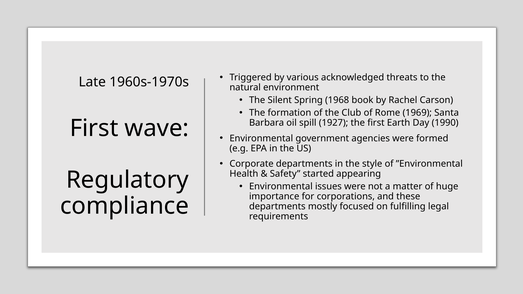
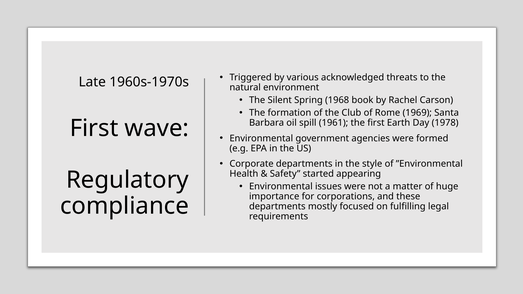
1927: 1927 -> 1961
1990: 1990 -> 1978
